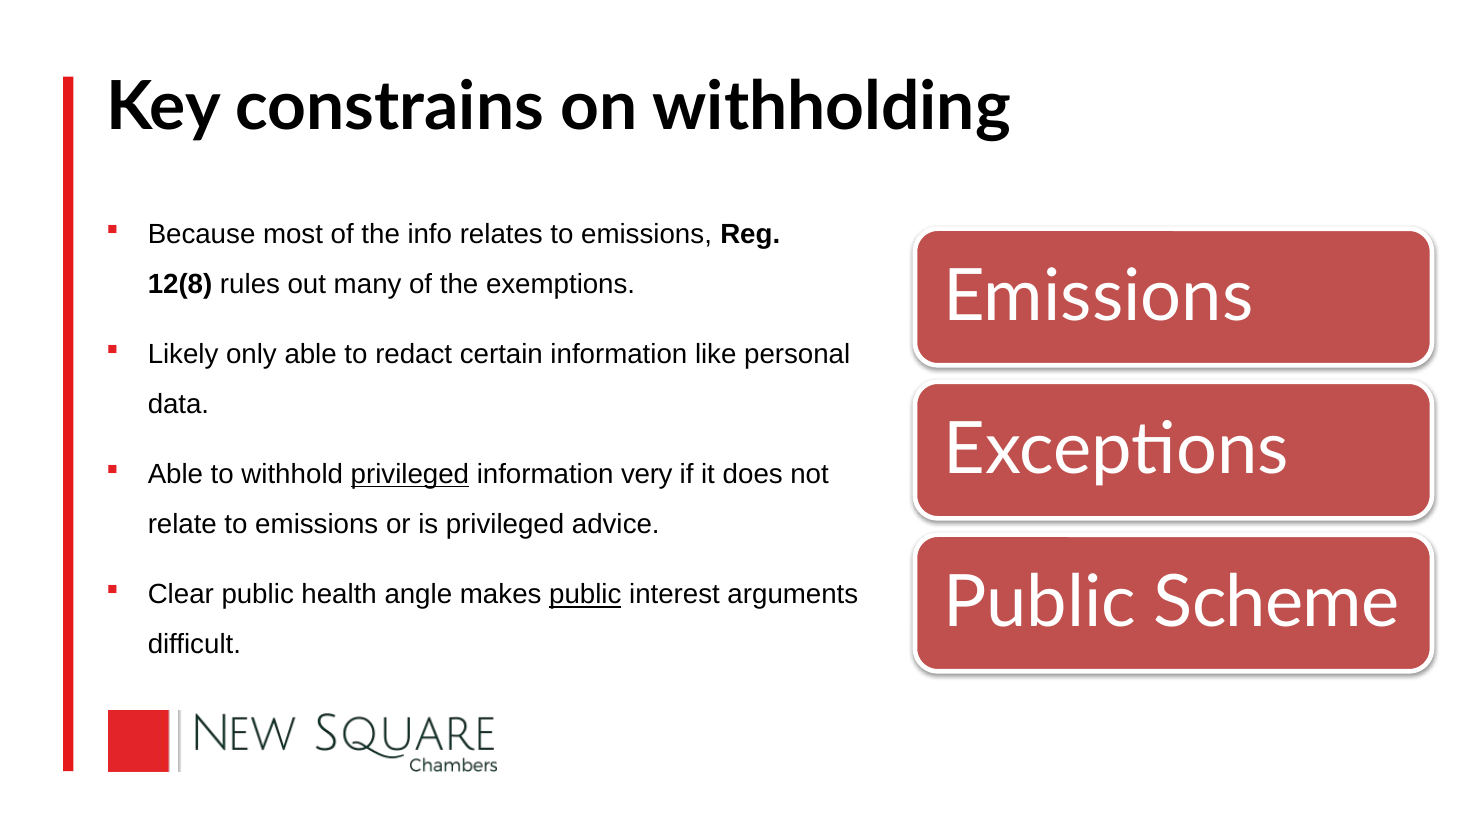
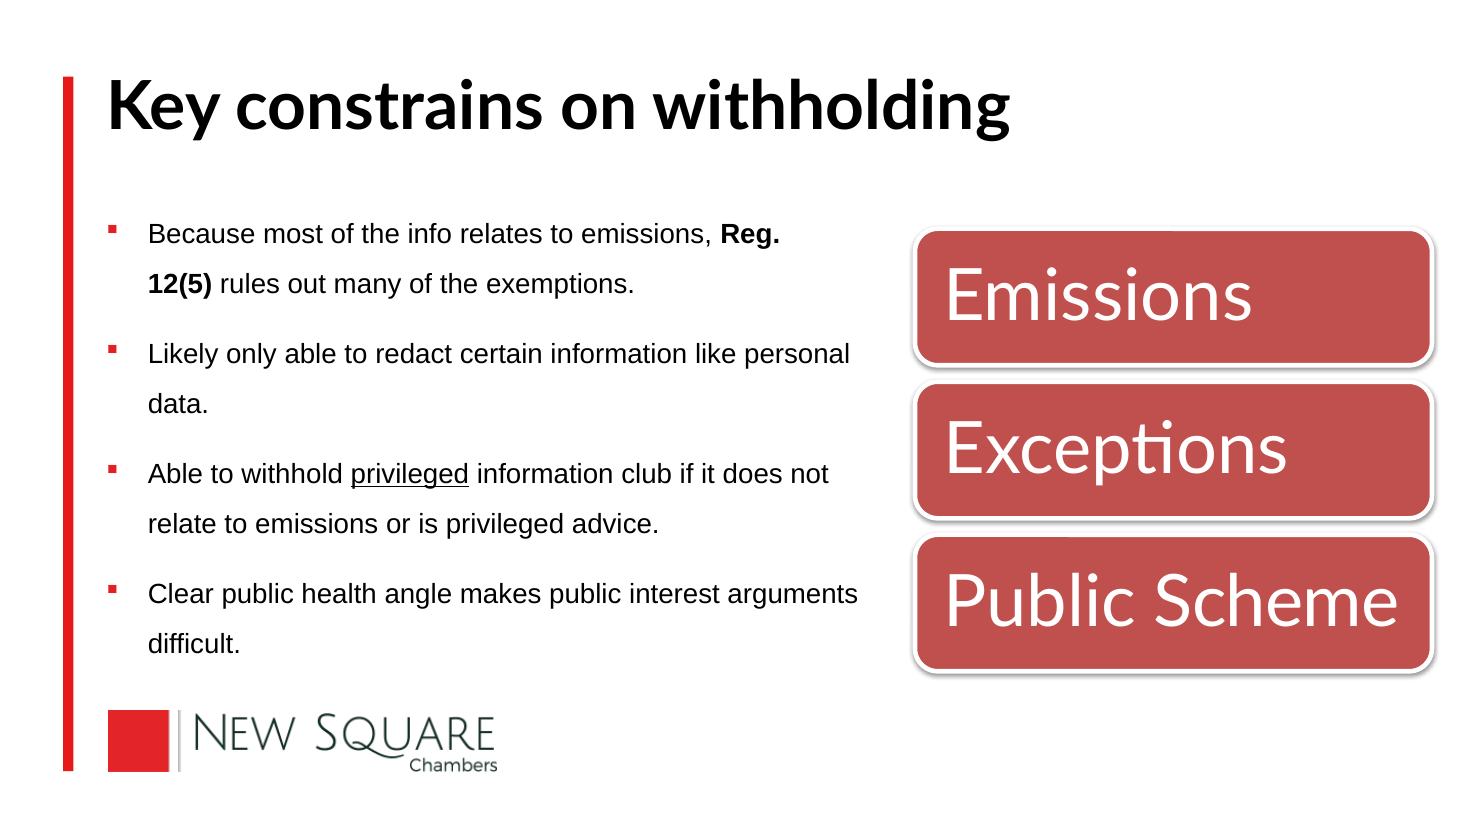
12(8: 12(8 -> 12(5
very: very -> club
public at (585, 595) underline: present -> none
